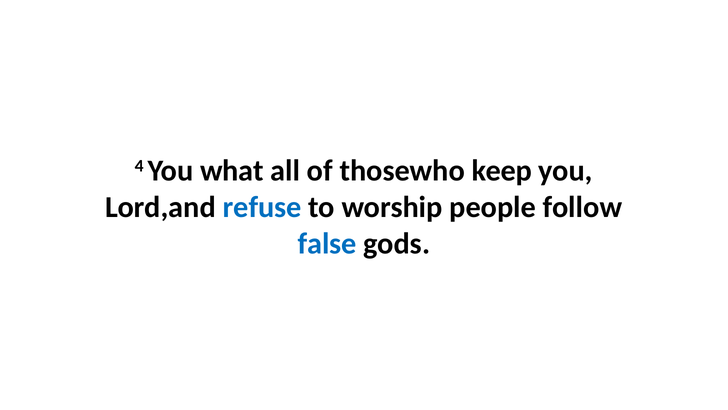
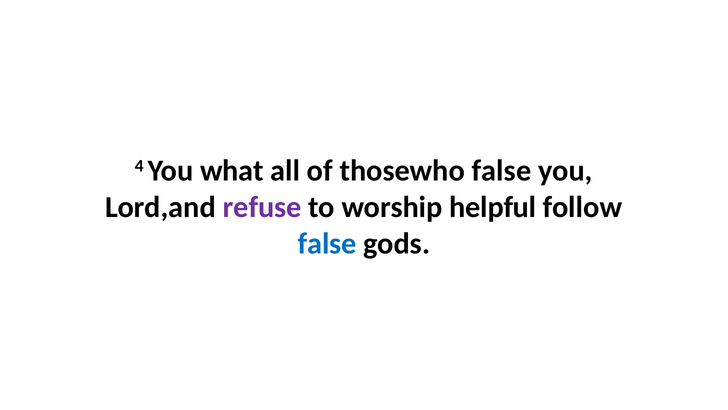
thosewho keep: keep -> false
refuse colour: blue -> purple
people: people -> helpful
